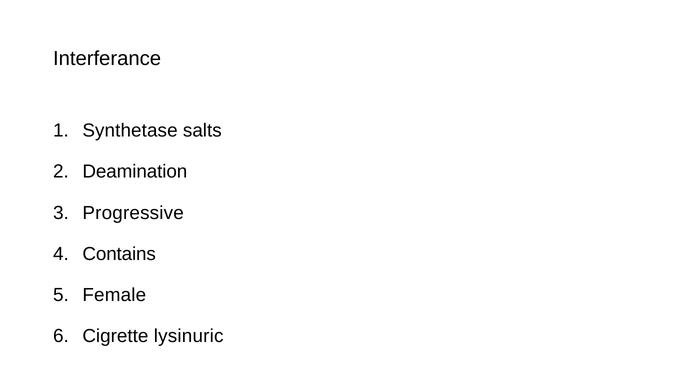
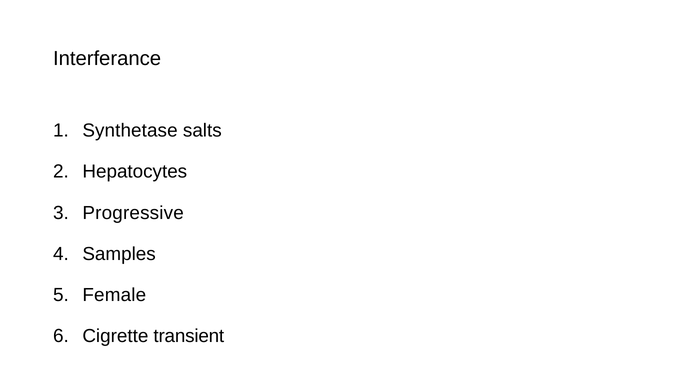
Deamination: Deamination -> Hepatocytes
Contains: Contains -> Samples
lysinuric: lysinuric -> transient
